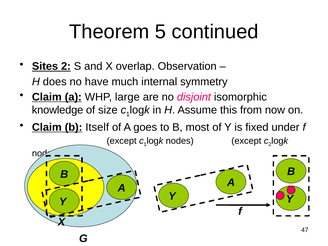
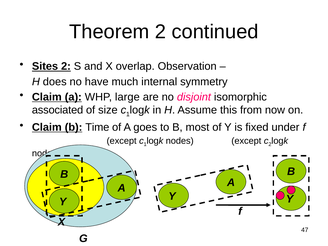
Theorem 5: 5 -> 2
knowledge: knowledge -> associated
Itself: Itself -> Time
